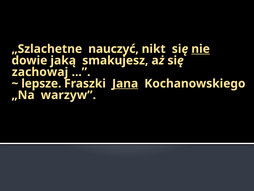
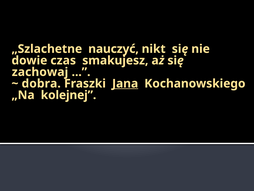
nie underline: present -> none
jaką: jaką -> czas
lepsze: lepsze -> dobra
warzyw: warzyw -> kolejnej
